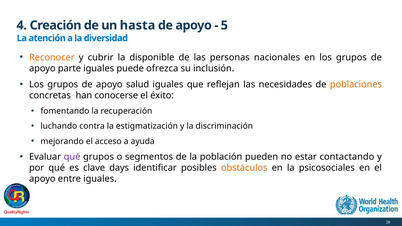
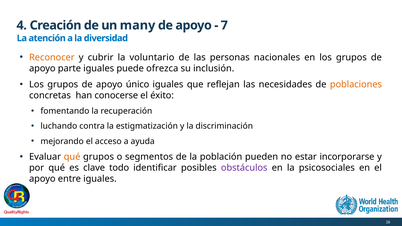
hasta: hasta -> many
5: 5 -> 7
disponible: disponible -> voluntario
salud: salud -> único
qué at (72, 157) colour: purple -> orange
contactando: contactando -> incorporarse
days: days -> todo
obstáculos colour: orange -> purple
